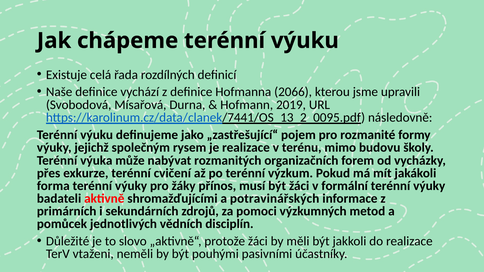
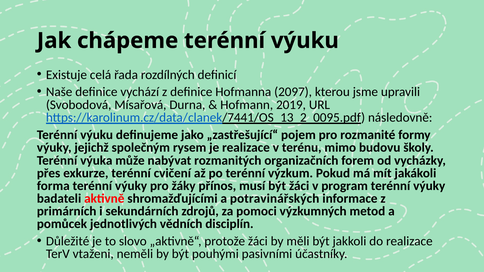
2066: 2066 -> 2097
formální: formální -> program
